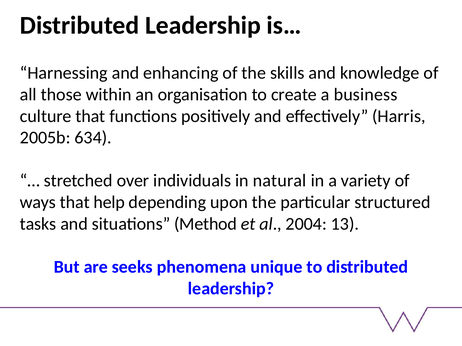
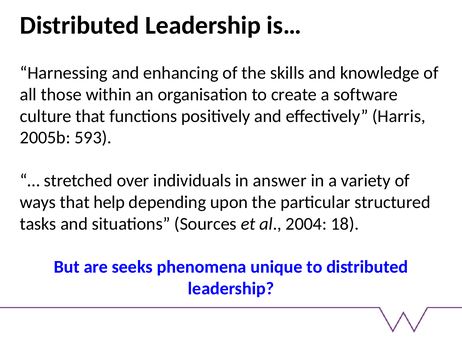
business: business -> software
634: 634 -> 593
natural: natural -> answer
Method: Method -> Sources
13: 13 -> 18
